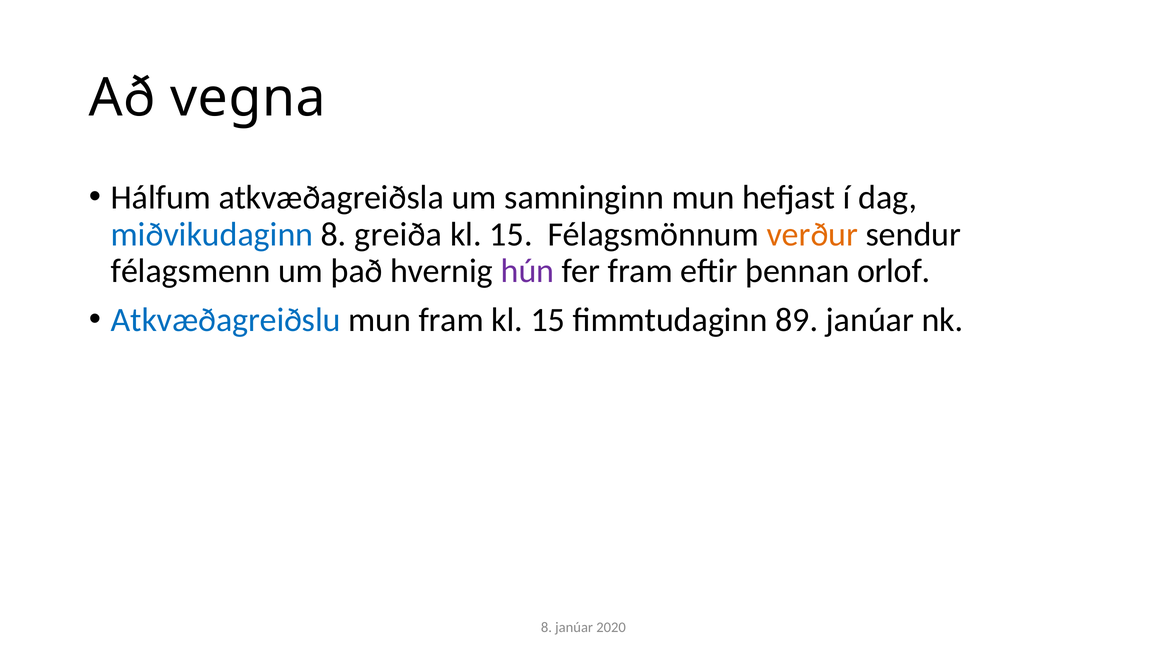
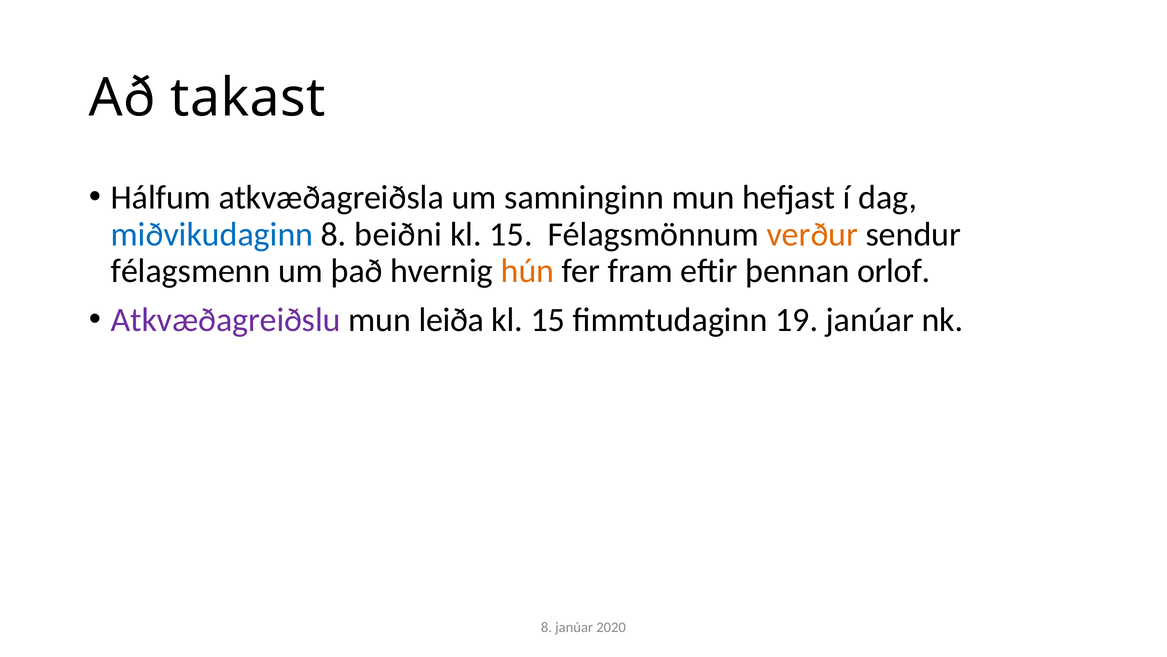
vegna: vegna -> takast
greiða: greiða -> beiðni
hún colour: purple -> orange
Atkvæðagreiðslu colour: blue -> purple
mun fram: fram -> leiða
89: 89 -> 19
